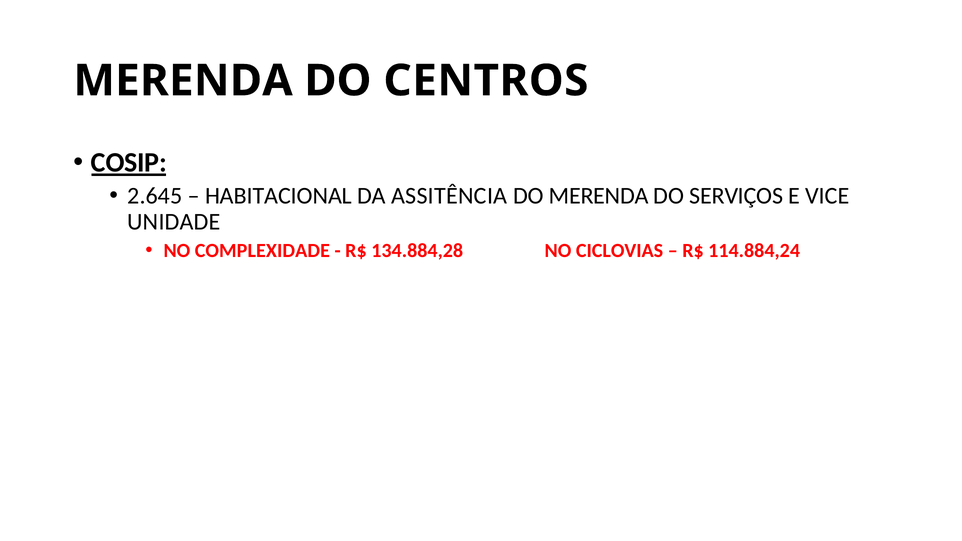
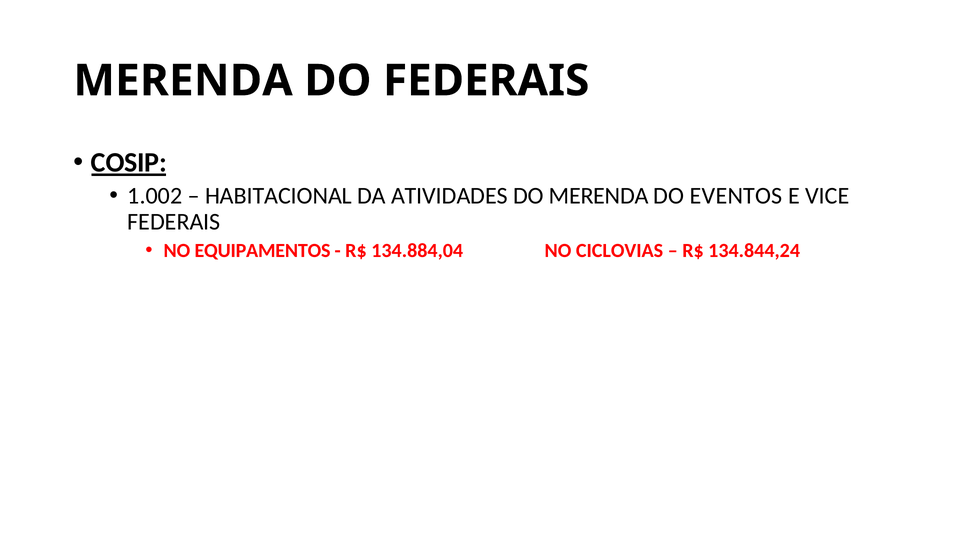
DO CENTROS: CENTROS -> FEDERAIS
2.645: 2.645 -> 1.002
ASSITÊNCIA: ASSITÊNCIA -> ATIVIDADES
SERVIÇOS: SERVIÇOS -> EVENTOS
UNIDADE at (174, 222): UNIDADE -> FEDERAIS
COMPLEXIDADE: COMPLEXIDADE -> EQUIPAMENTOS
134.884,28: 134.884,28 -> 134.884,04
114.884,24: 114.884,24 -> 134.844,24
